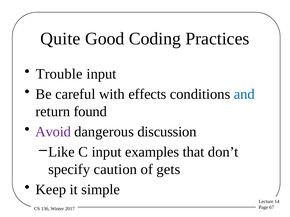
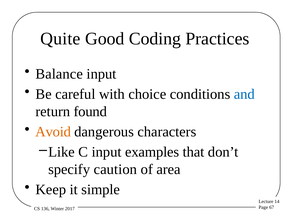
Trouble: Trouble -> Balance
effects: effects -> choice
Avoid colour: purple -> orange
discussion: discussion -> characters
gets: gets -> area
